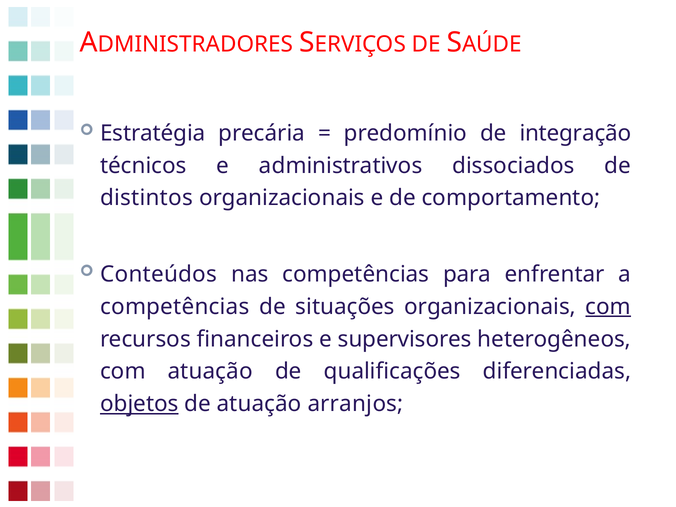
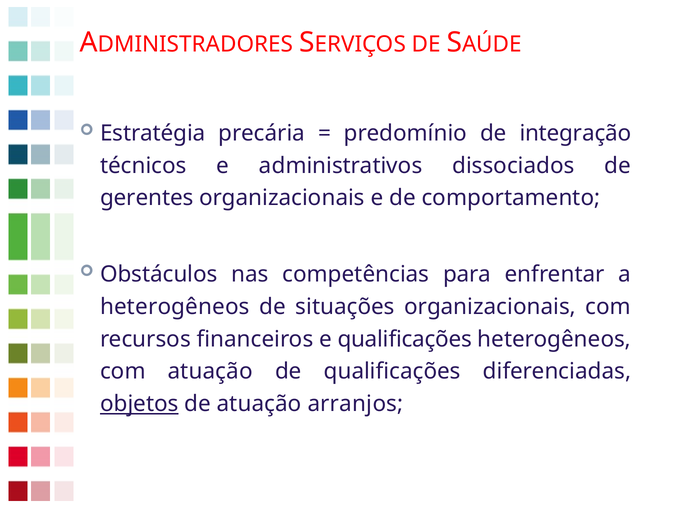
distintos: distintos -> gerentes
Conteúdos: Conteúdos -> Obstáculos
competências at (175, 307): competências -> heterogêneos
com at (608, 307) underline: present -> none
e supervisores: supervisores -> qualificações
